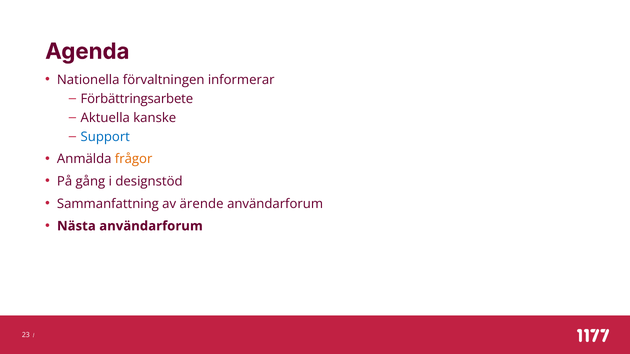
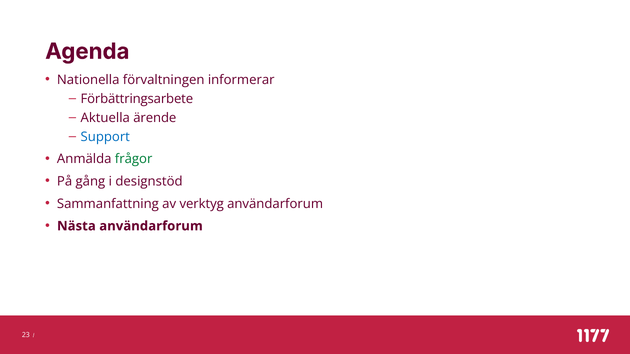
kanske: kanske -> ärende
frågor colour: orange -> green
ärende: ärende -> verktyg
